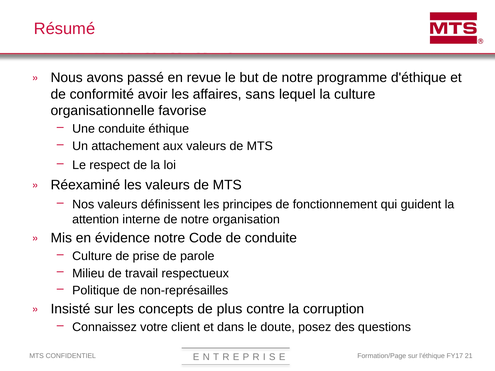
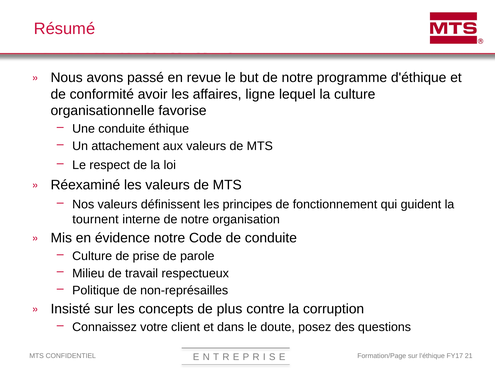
sans: sans -> ligne
attention: attention -> tournent
